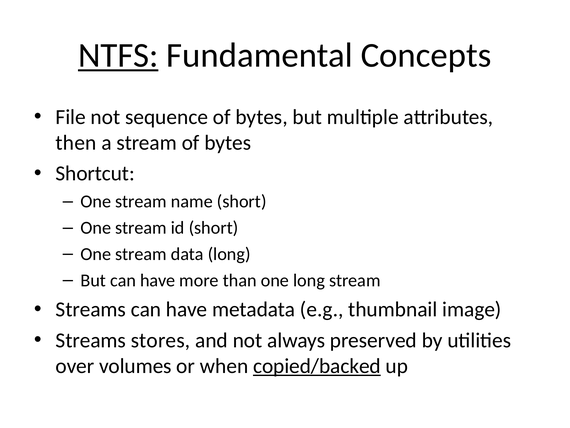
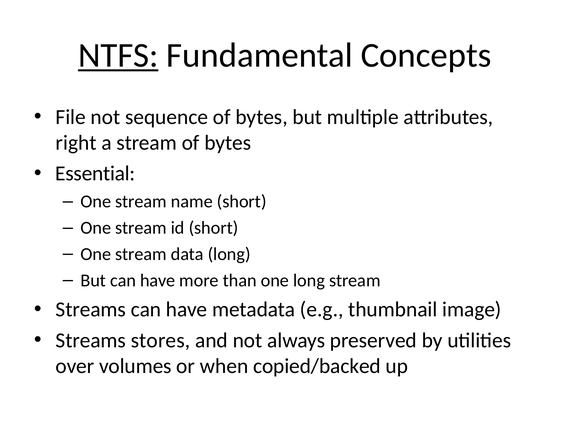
then: then -> right
Shortcut: Shortcut -> Essential
copied/backed underline: present -> none
